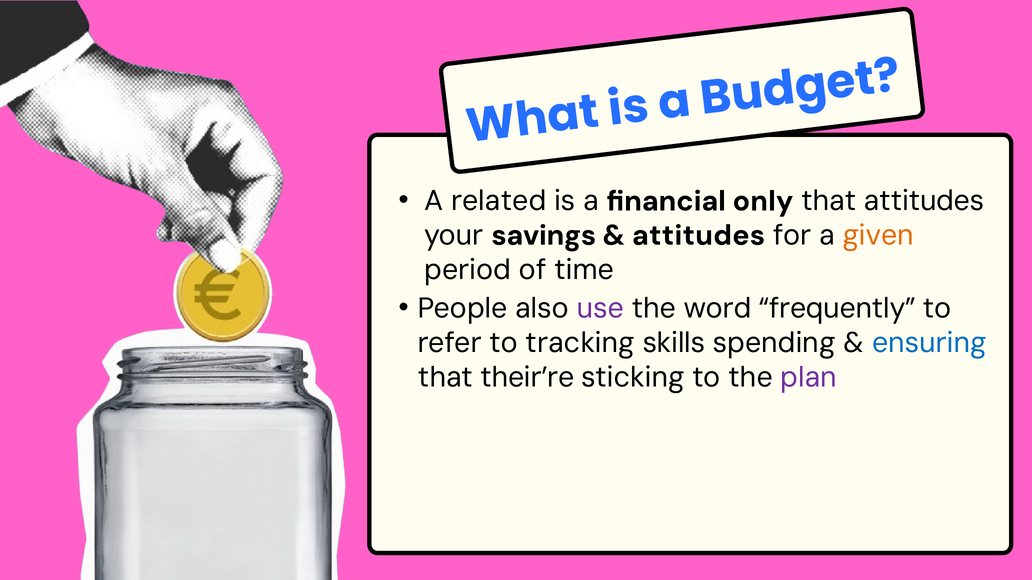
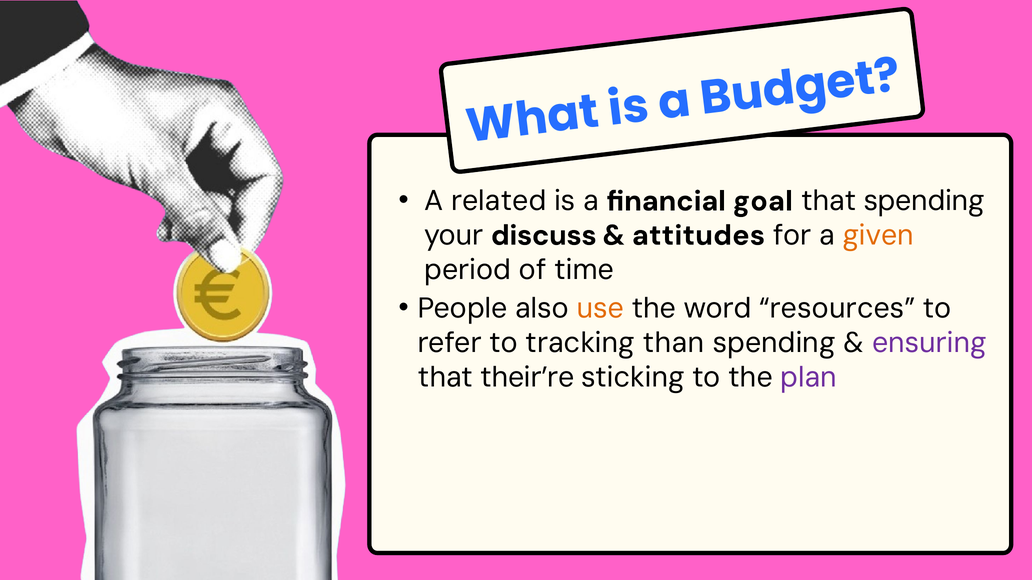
only: only -> goal
that attitudes: attitudes -> spending
savings: savings -> discuss
use colour: purple -> orange
frequently: frequently -> resources
skills: skills -> than
ensuring colour: blue -> purple
